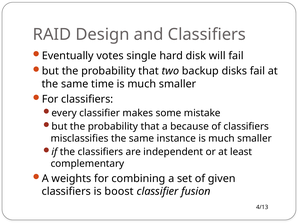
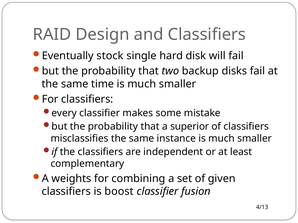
votes: votes -> stock
because: because -> superior
